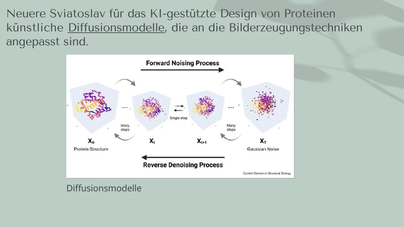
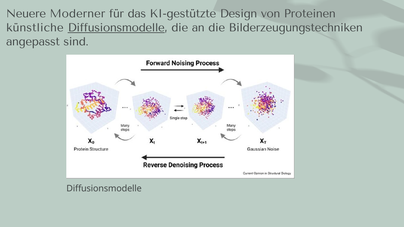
Sviatoslav: Sviatoslav -> Moderner
